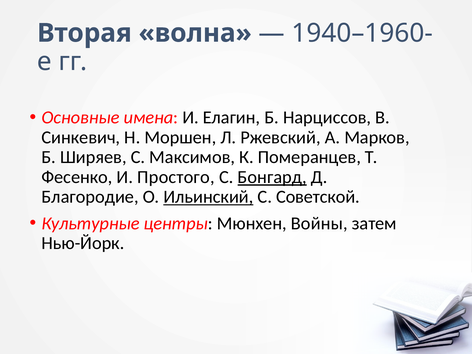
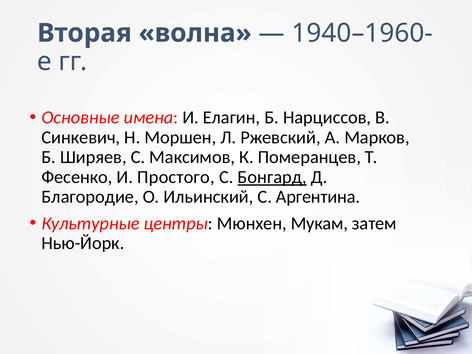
Ильинский underline: present -> none
Советской: Советской -> Аргентина
Войны: Войны -> Мукам
